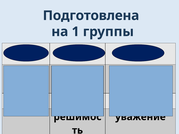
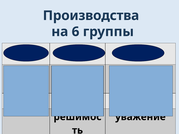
Подготовлена: Подготовлена -> Производства
1: 1 -> 6
